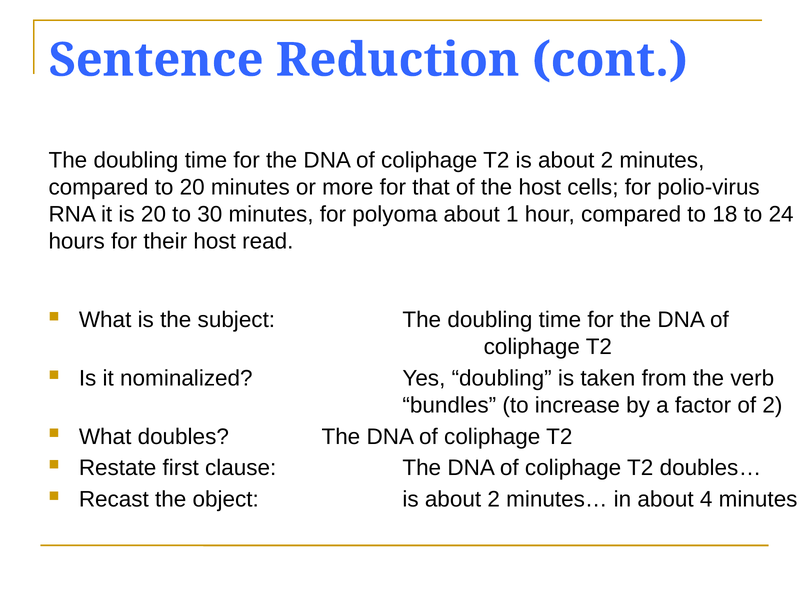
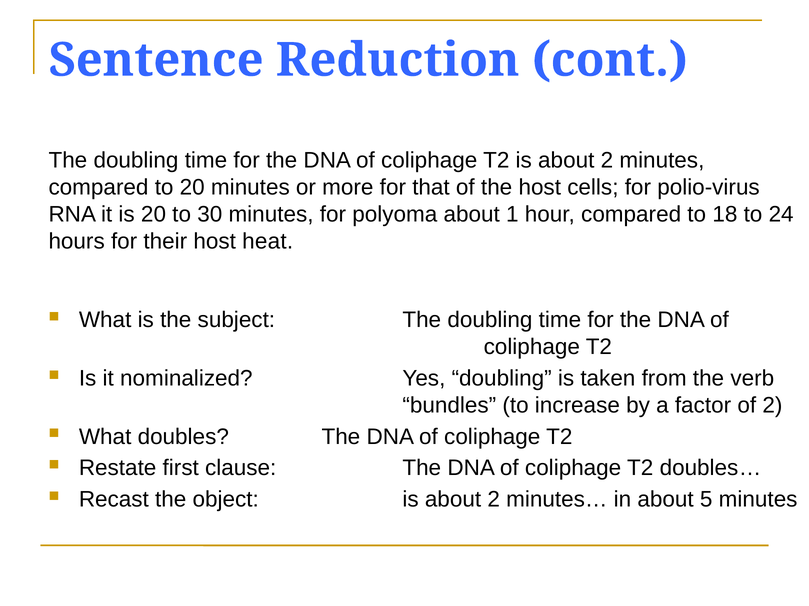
read: read -> heat
4: 4 -> 5
